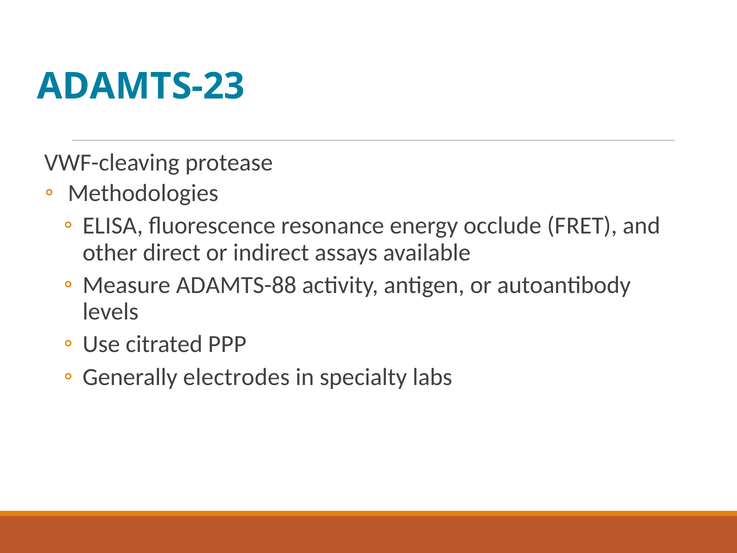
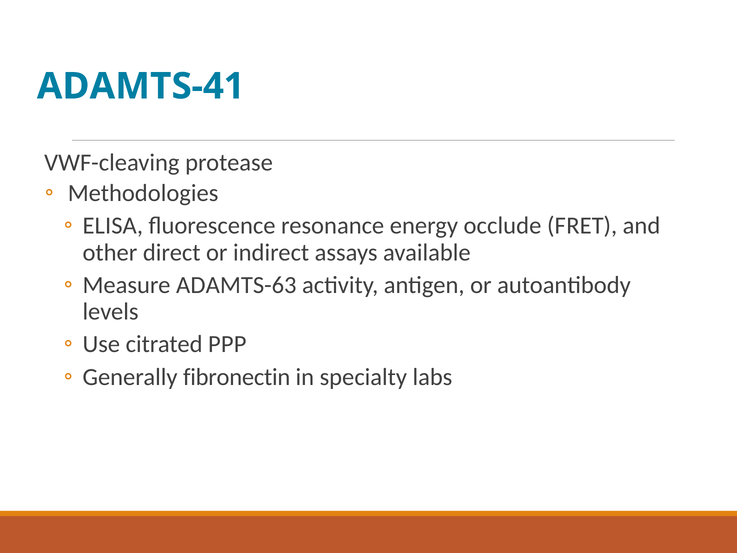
S-23: S-23 -> S-41
S-88: S-88 -> S-63
electrodes: electrodes -> fibronectin
